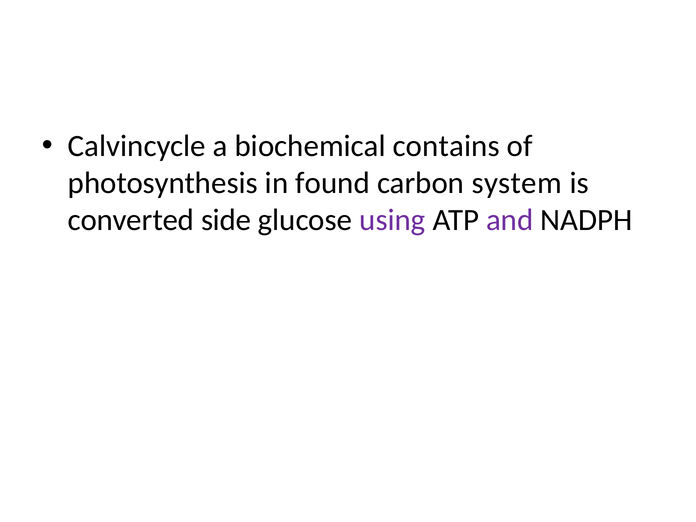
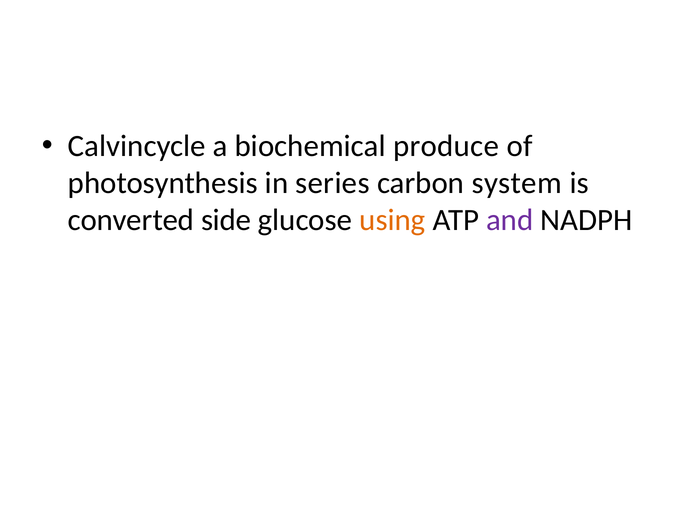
contains: contains -> produce
found: found -> series
using colour: purple -> orange
